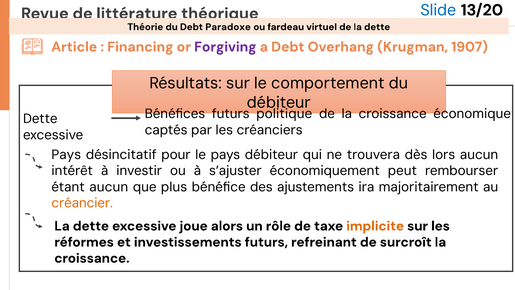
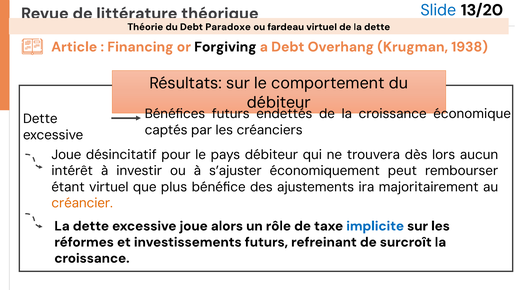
Forgiving colour: purple -> black
1907: 1907 -> 1938
politique: politique -> endettés
Pays at (66, 155): Pays -> Joue
étant aucun: aucun -> virtuel
implicite colour: orange -> blue
